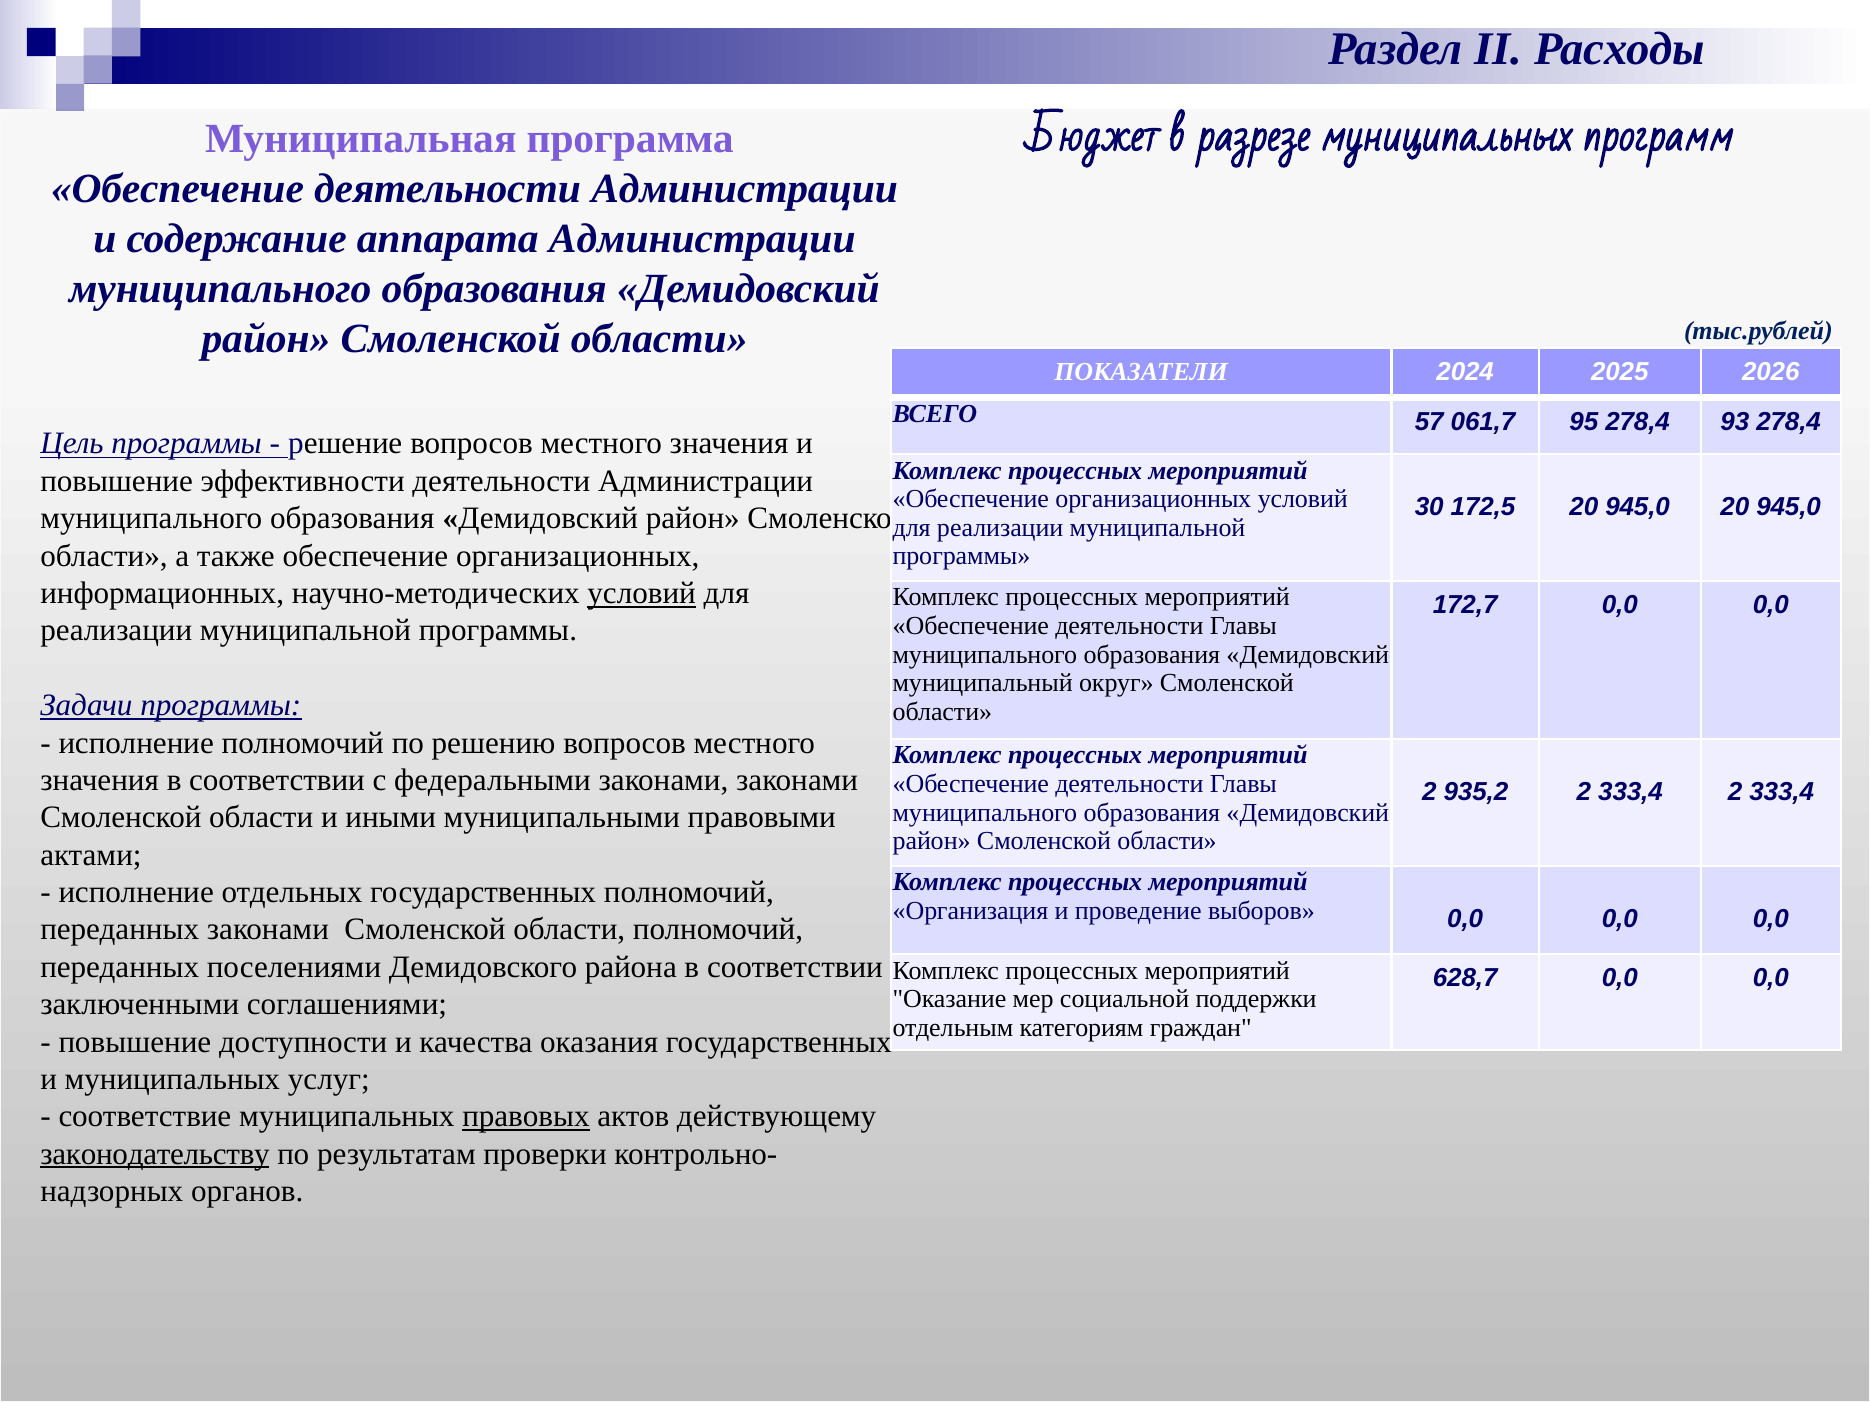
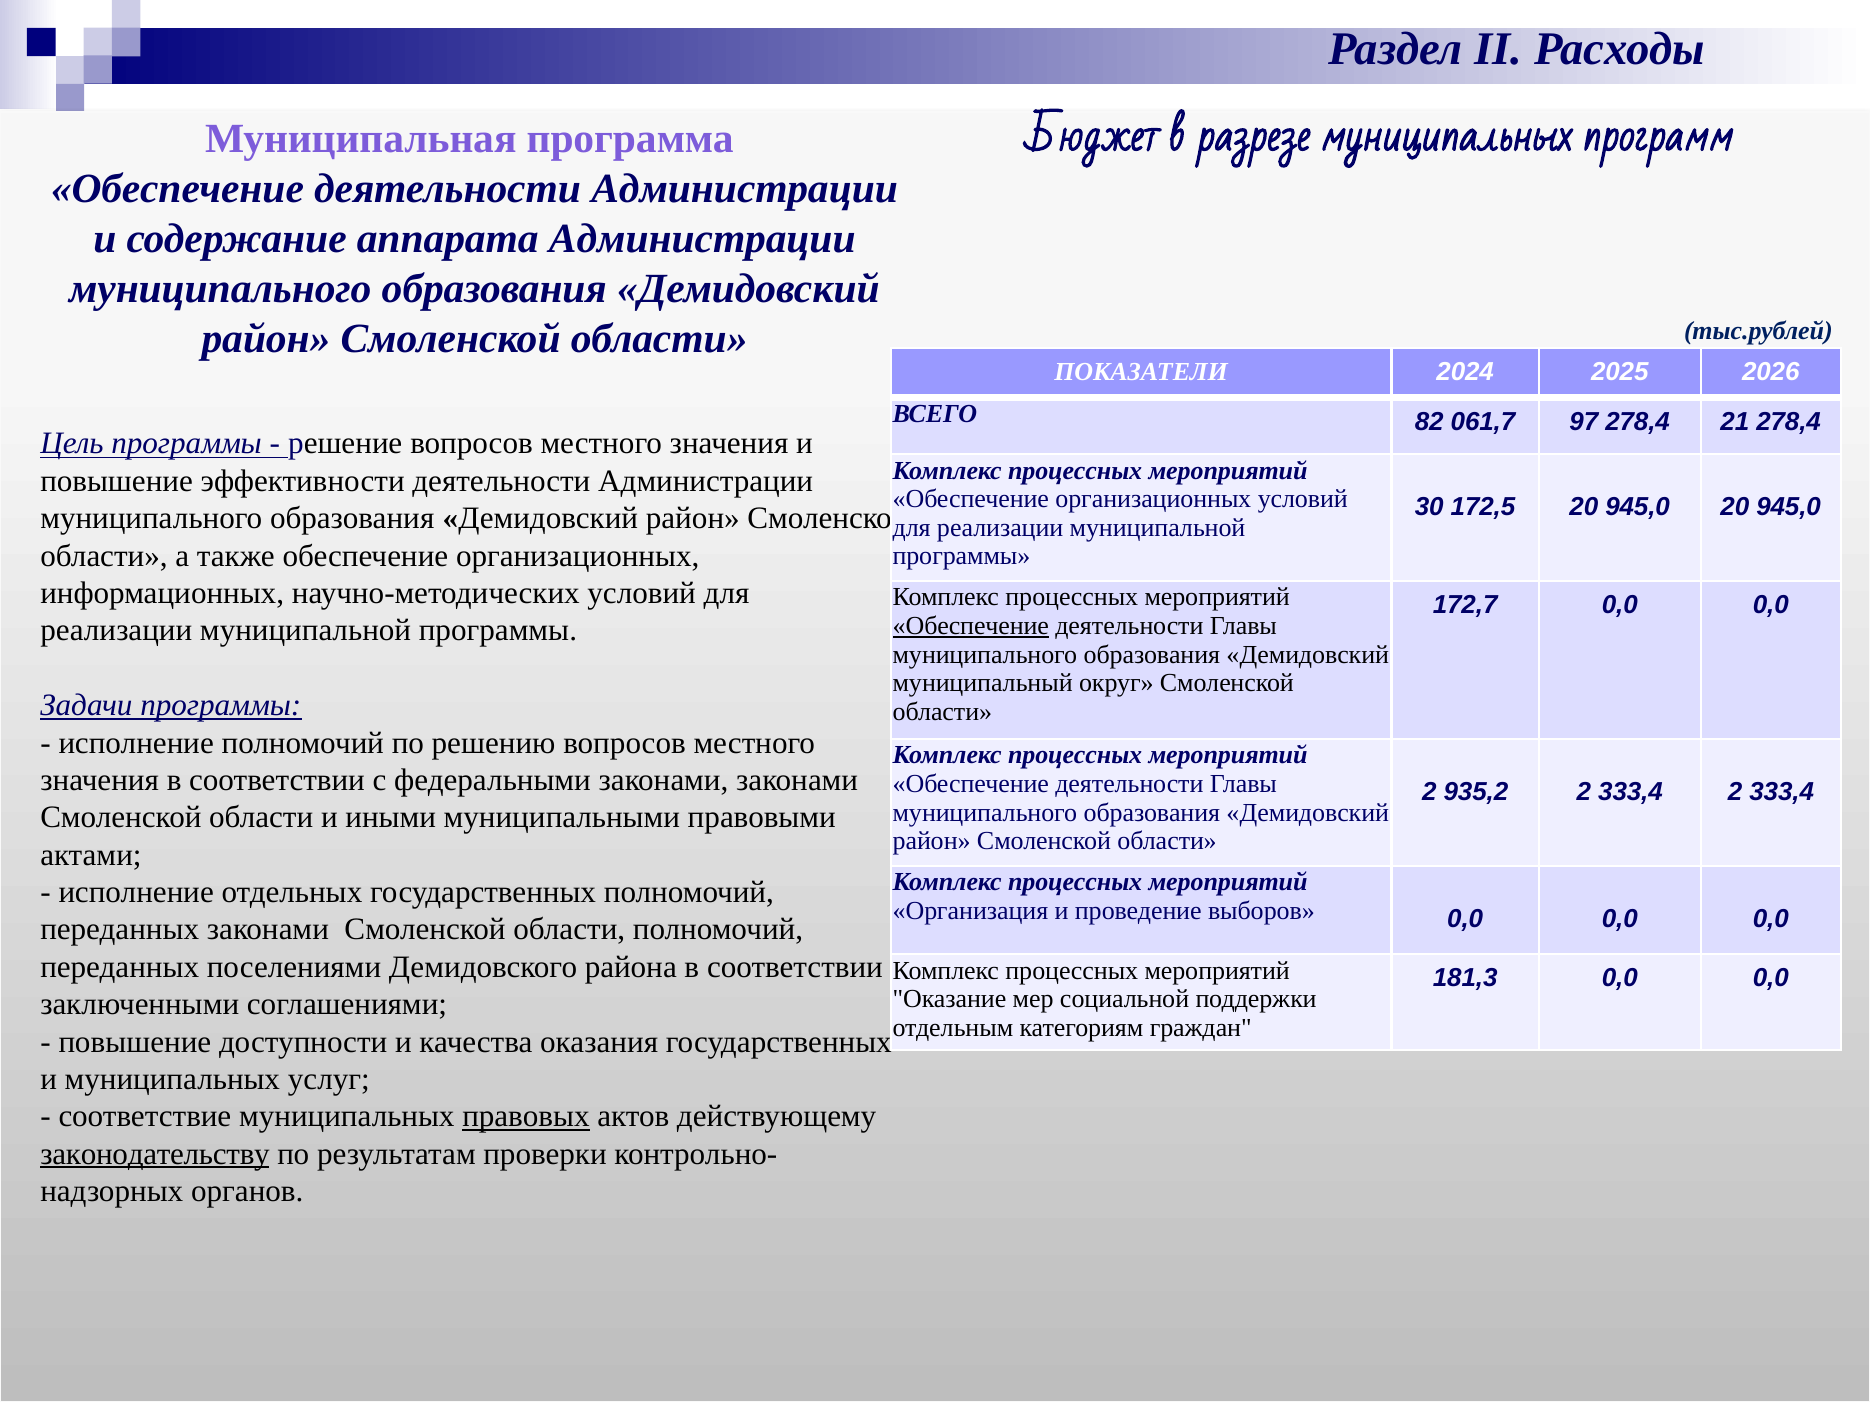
57: 57 -> 82
95: 95 -> 97
93: 93 -> 21
условий at (642, 593) underline: present -> none
Обеспечение at (971, 626) underline: none -> present
628,7: 628,7 -> 181,3
